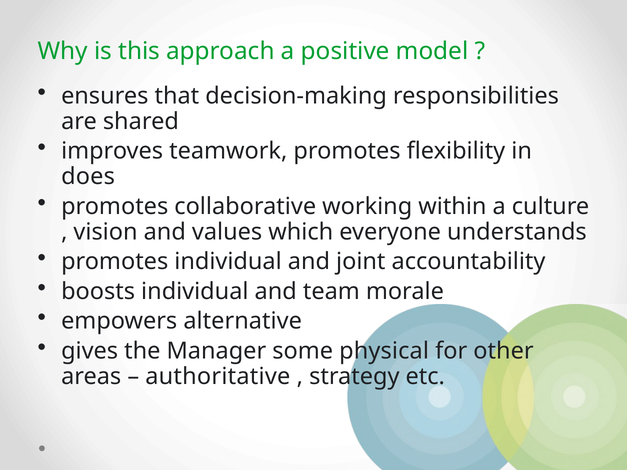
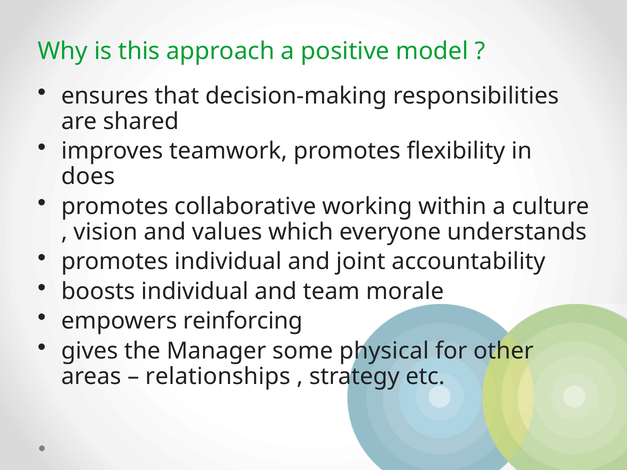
alternative: alternative -> reinforcing
authoritative: authoritative -> relationships
